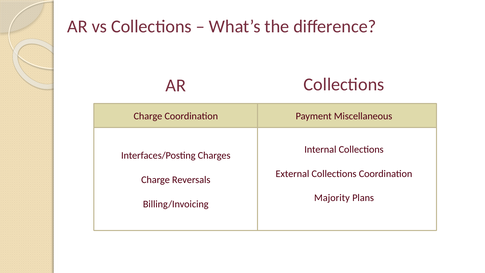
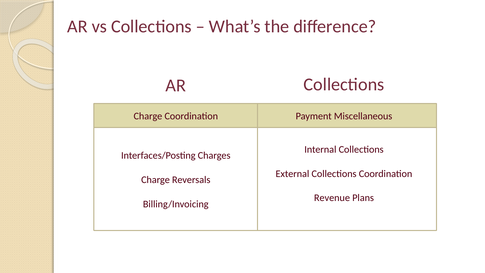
Majority: Majority -> Revenue
